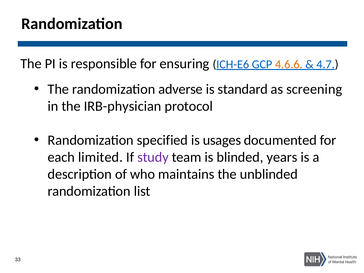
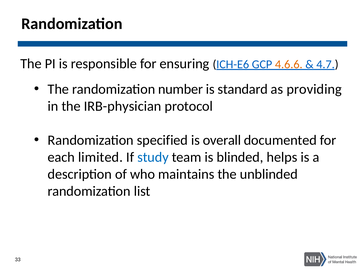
adverse: adverse -> number
screening: screening -> providing
usages: usages -> overall
study colour: purple -> blue
years: years -> helps
